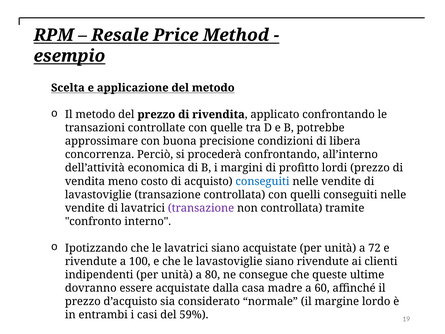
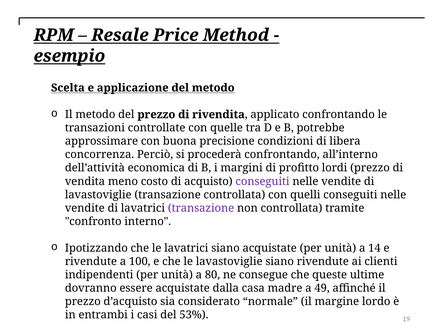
conseguiti at (263, 181) colour: blue -> purple
72: 72 -> 14
60: 60 -> 49
59%: 59% -> 53%
